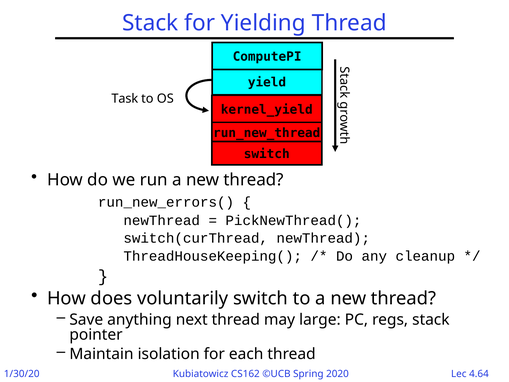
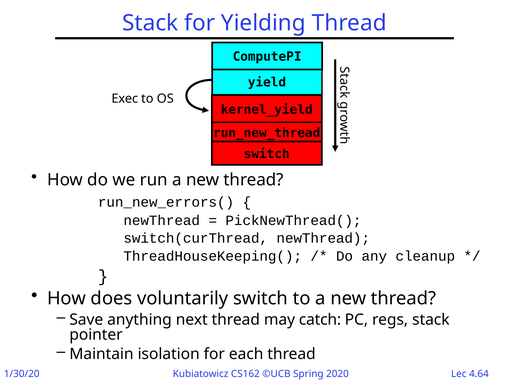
Task: Task -> Exec
large: large -> catch
